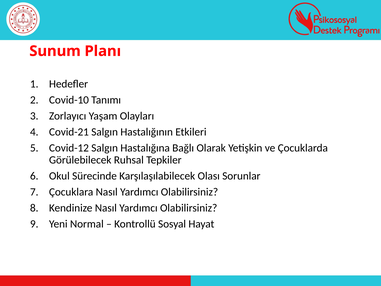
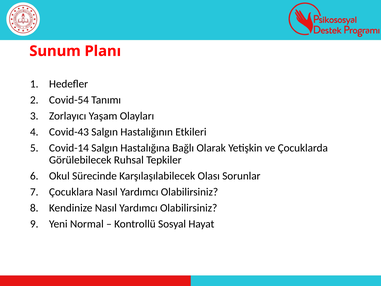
Covid-10: Covid-10 -> Covid-54
Covid-21: Covid-21 -> Covid-43
Covid-12: Covid-12 -> Covid-14
